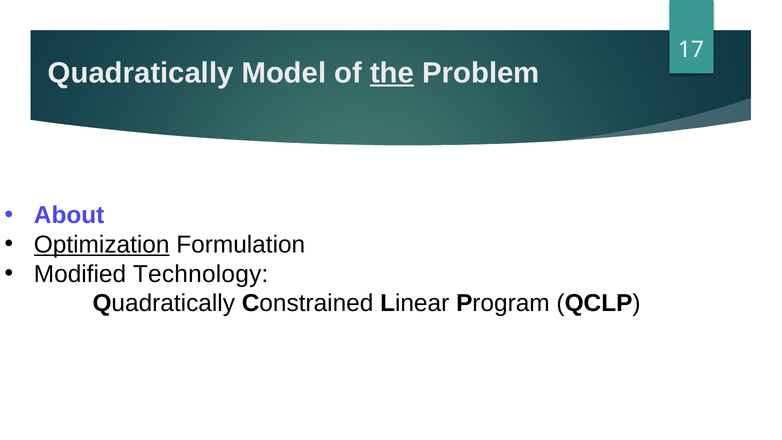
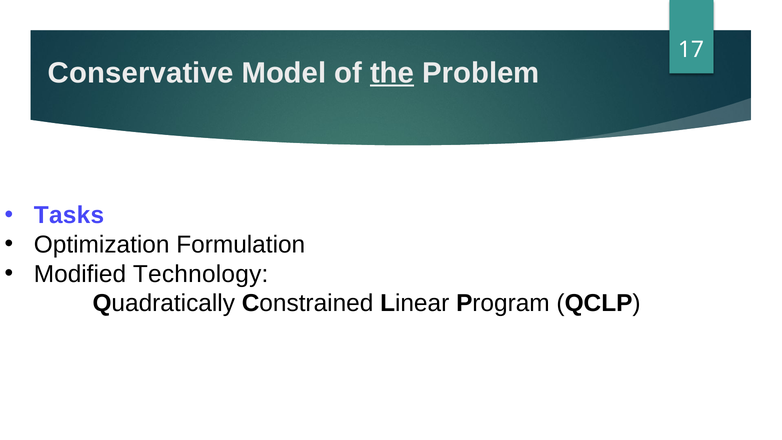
Quadratically at (141, 73): Quadratically -> Conservative
About: About -> Tasks
Optimization underline: present -> none
